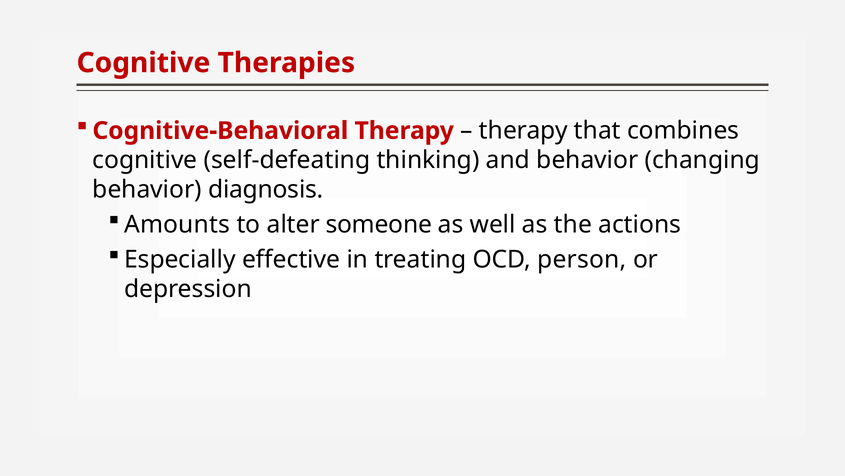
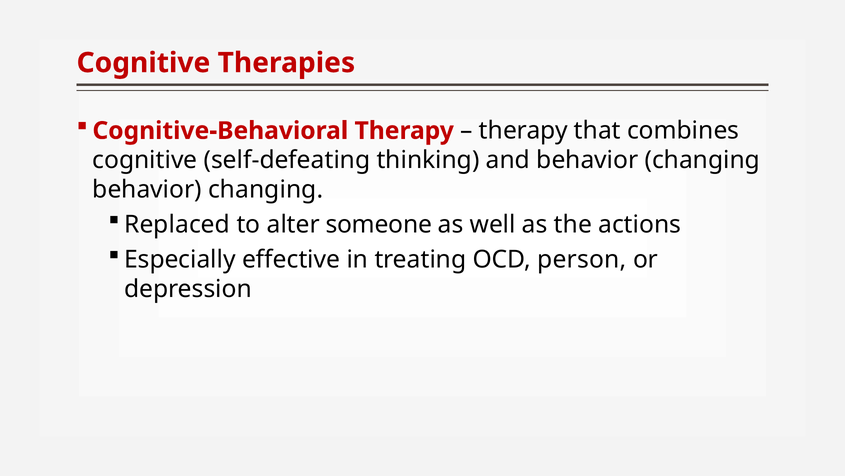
diagnosis at (266, 190): diagnosis -> changing
Amounts: Amounts -> Replaced
